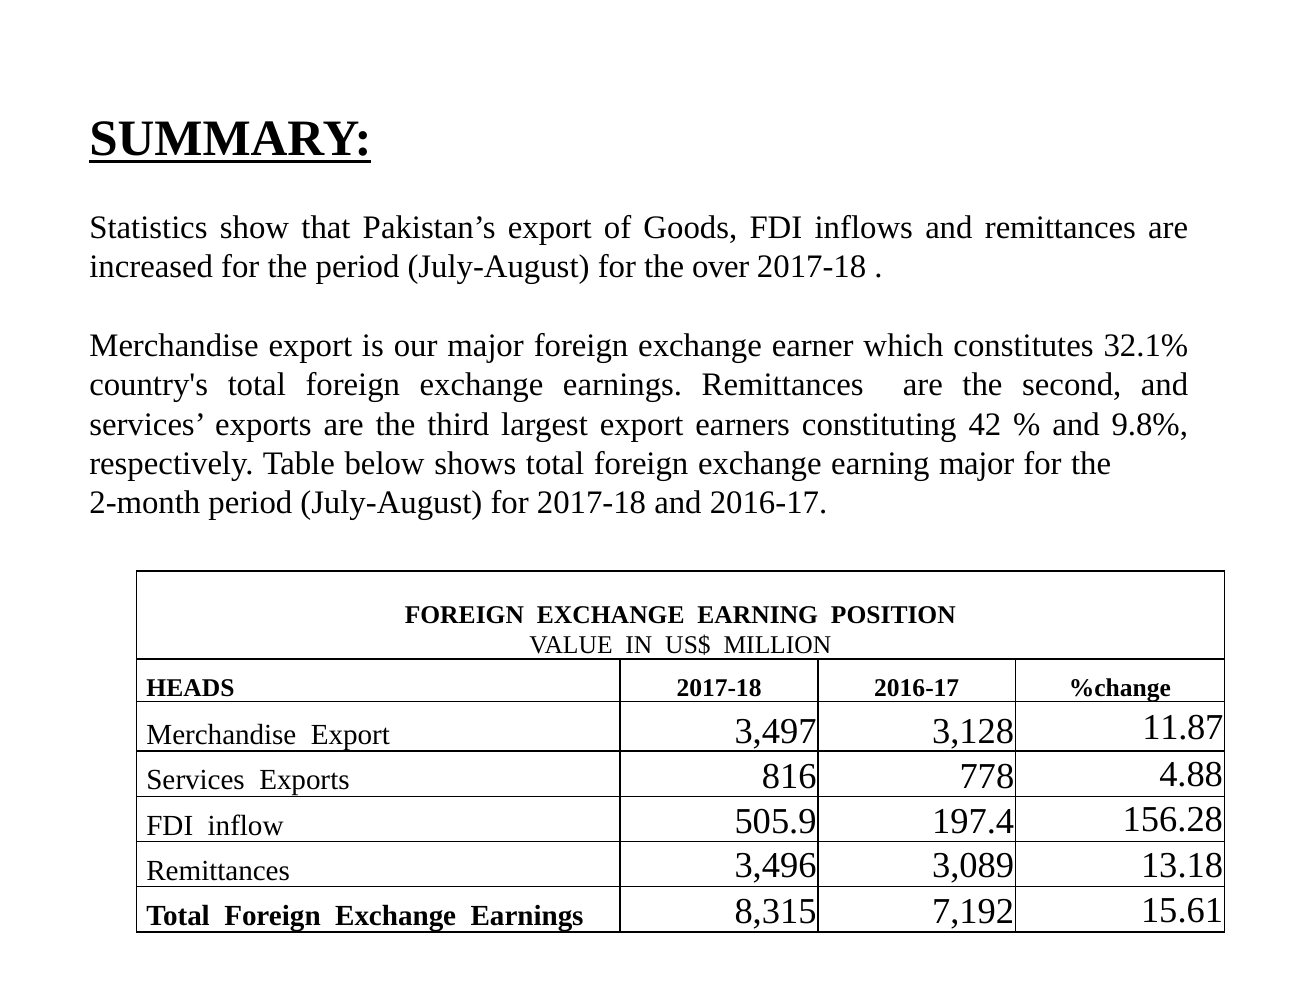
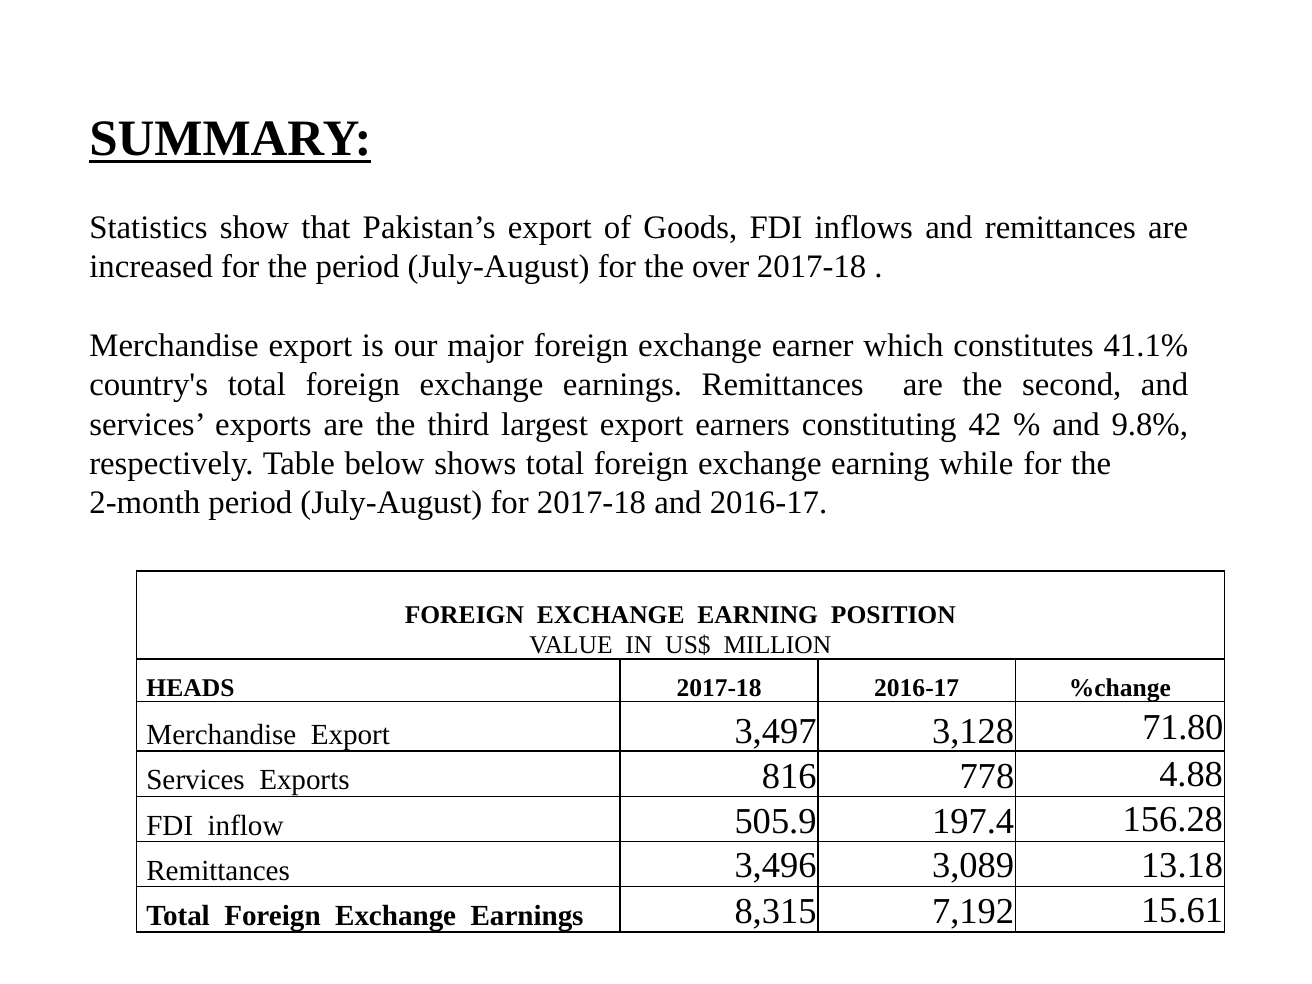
32.1%: 32.1% -> 41.1%
earning major: major -> while
11.87: 11.87 -> 71.80
